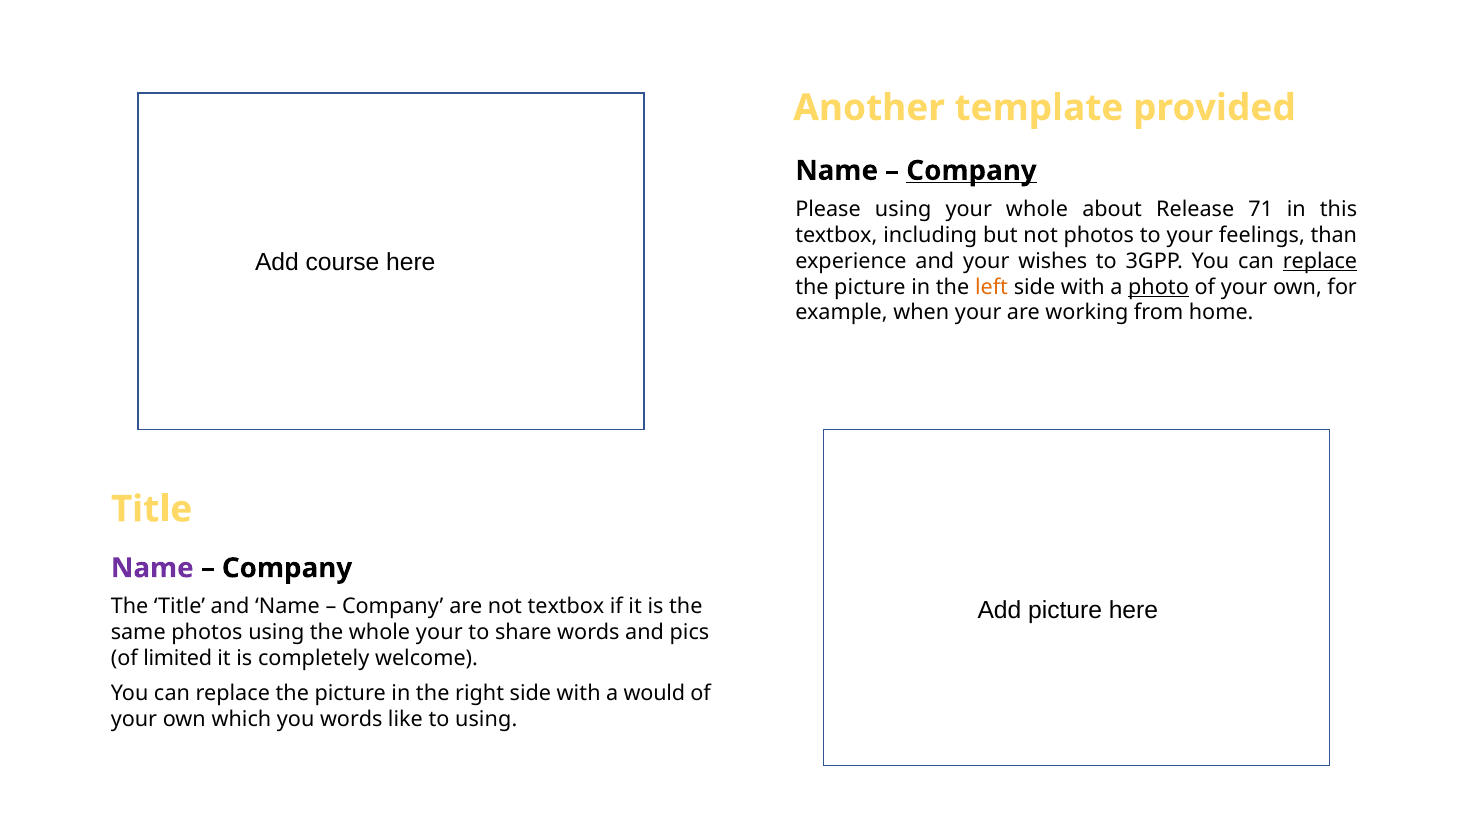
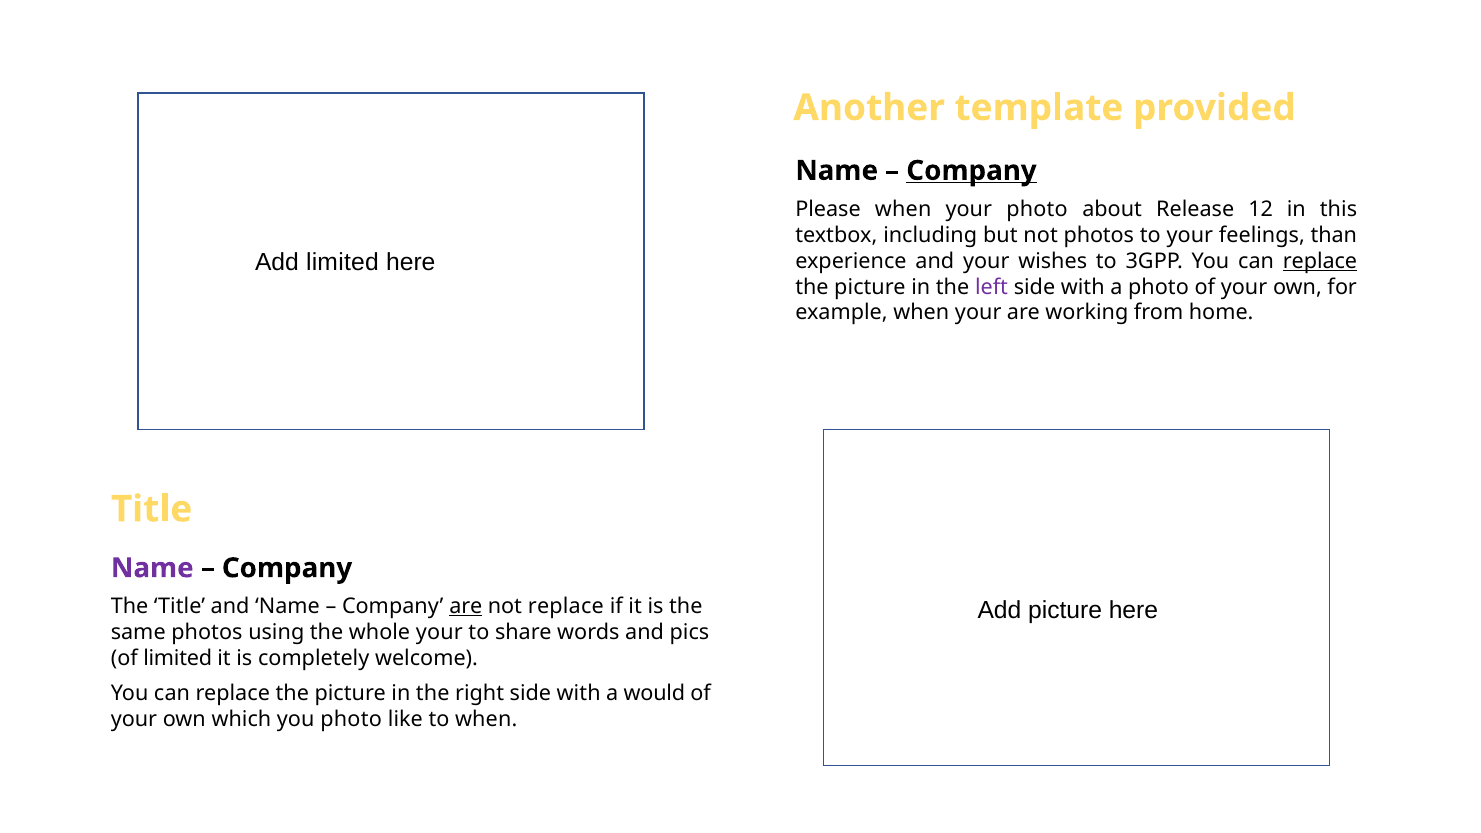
Please using: using -> when
your whole: whole -> photo
71: 71 -> 12
Add course: course -> limited
left colour: orange -> purple
photo at (1159, 287) underline: present -> none
are at (466, 607) underline: none -> present
not textbox: textbox -> replace
you words: words -> photo
to using: using -> when
